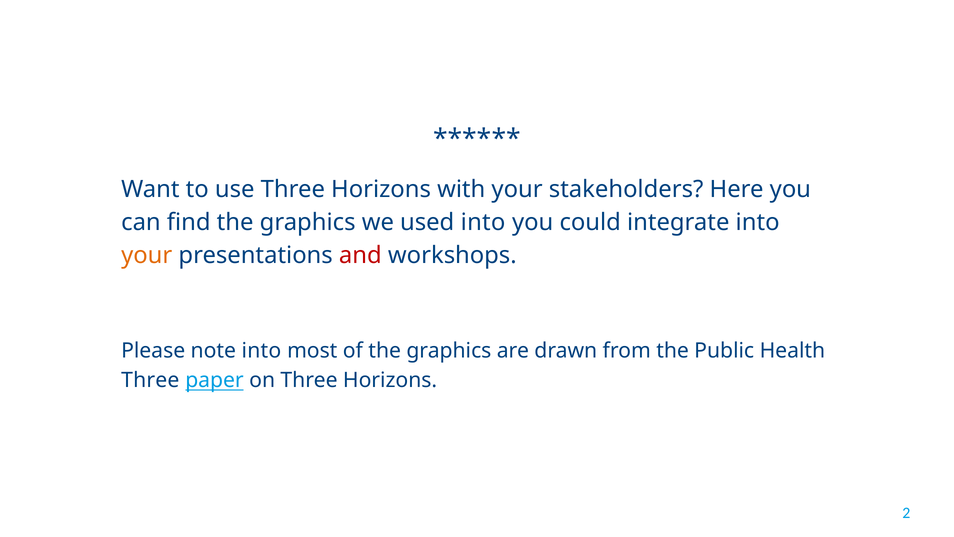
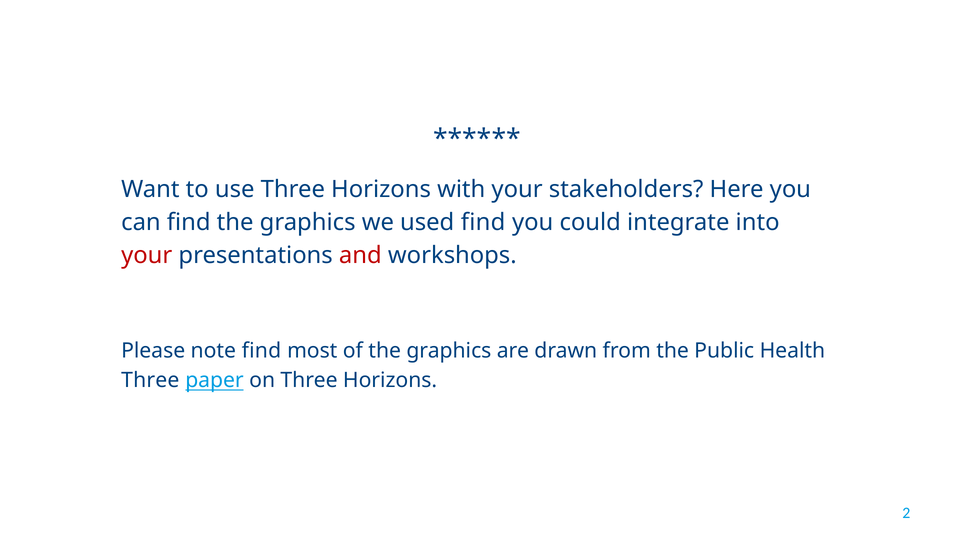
used into: into -> find
your at (147, 255) colour: orange -> red
note into: into -> find
